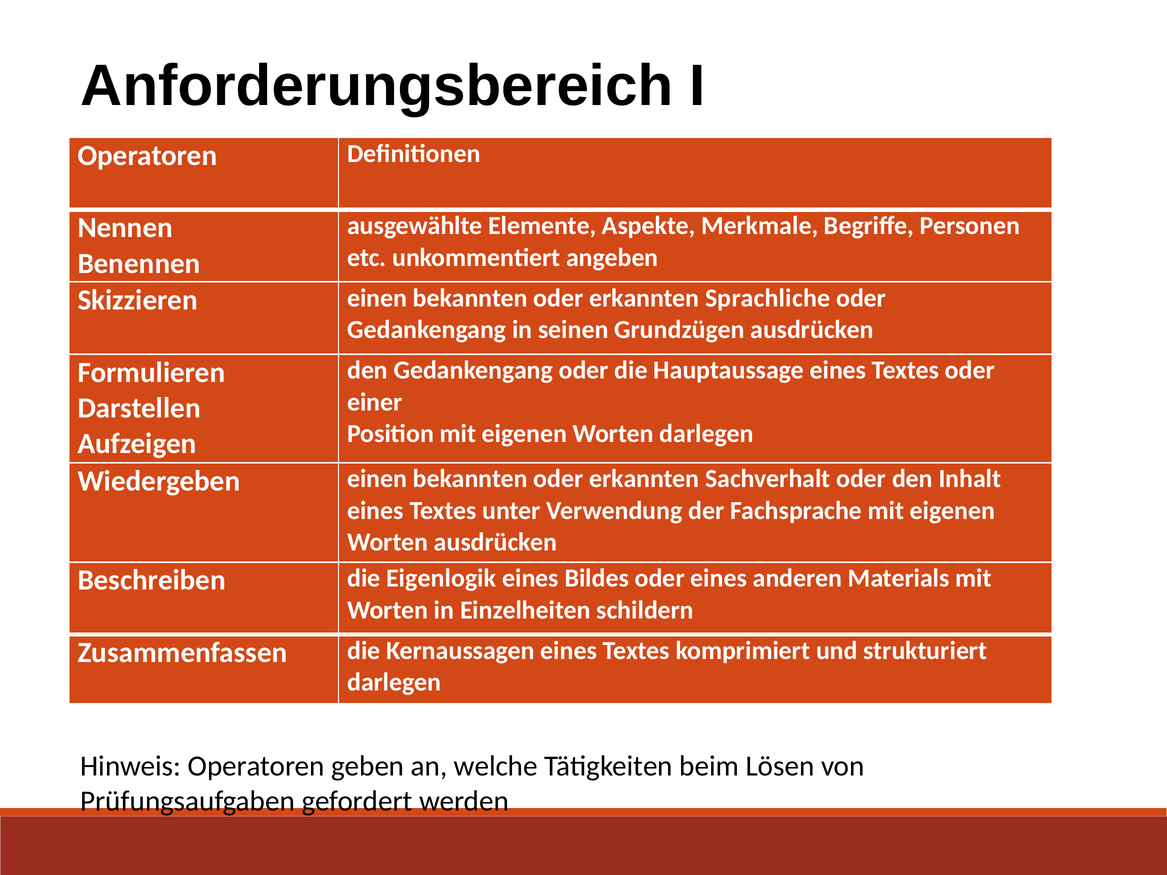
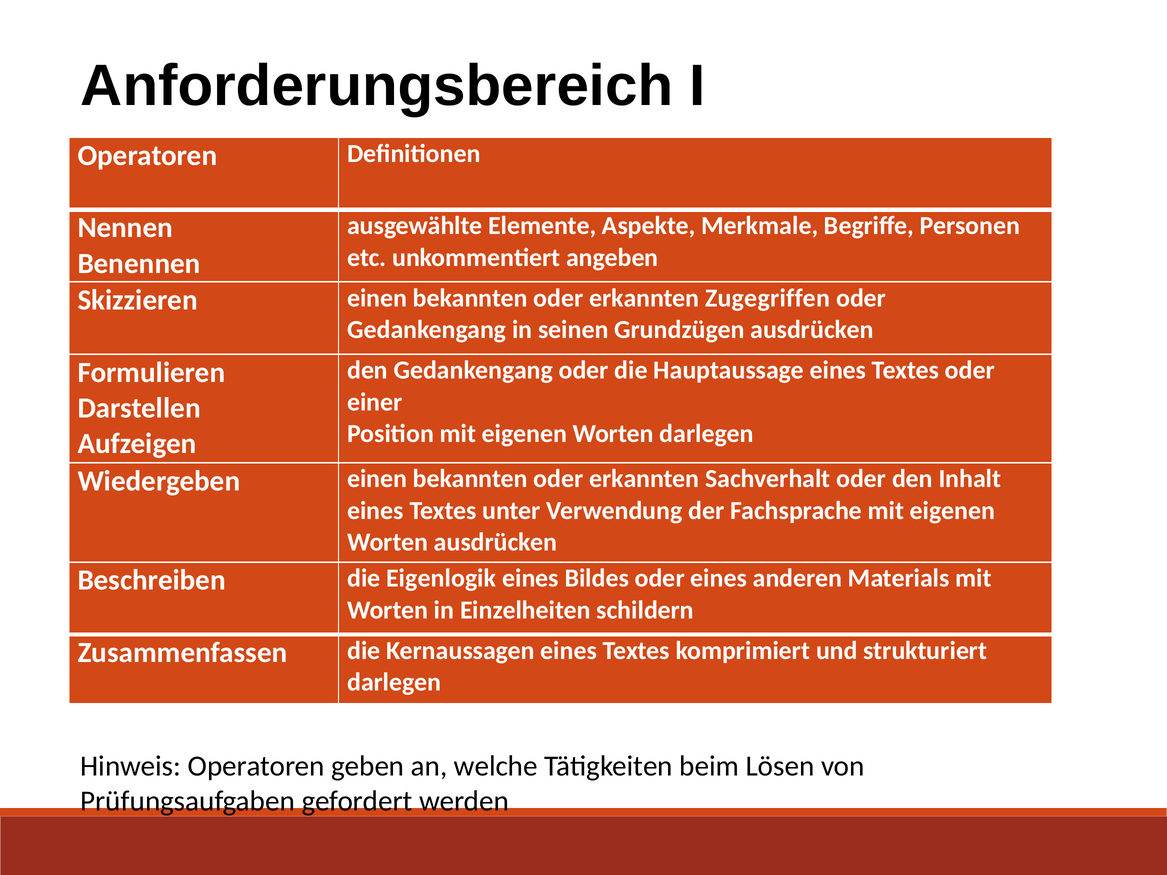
Sprachliche: Sprachliche -> Zugegriffen
